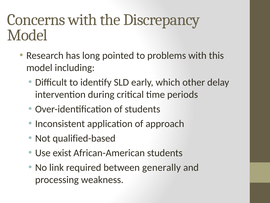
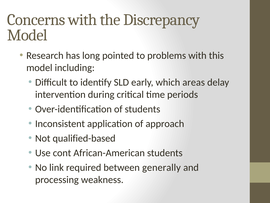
other: other -> areas
exist: exist -> cont
